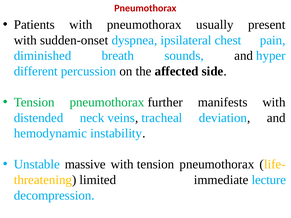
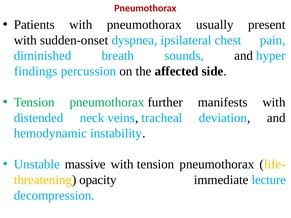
different: different -> findings
limited: limited -> opacity
